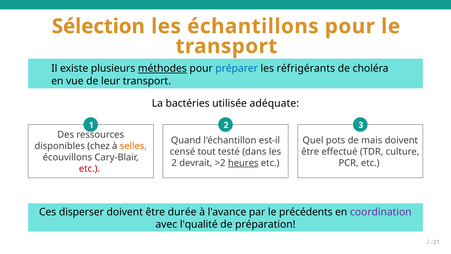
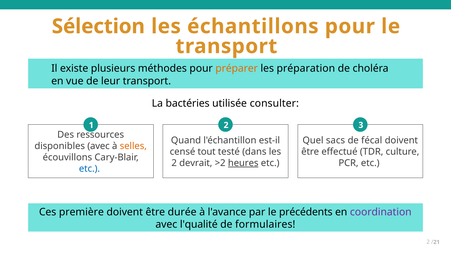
méthodes underline: present -> none
préparer colour: blue -> orange
réfrigérants: réfrigérants -> préparation
adéquate: adéquate -> consulter
pots: pots -> sacs
mais: mais -> fécal
disponibles chez: chez -> avec
etc at (89, 168) colour: red -> blue
disperser: disperser -> première
préparation: préparation -> formulaires
